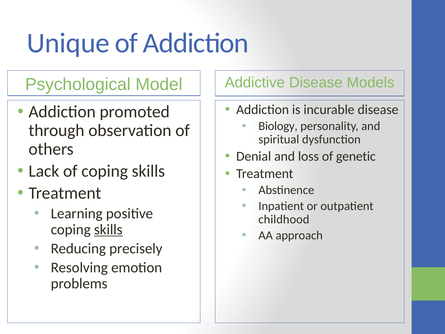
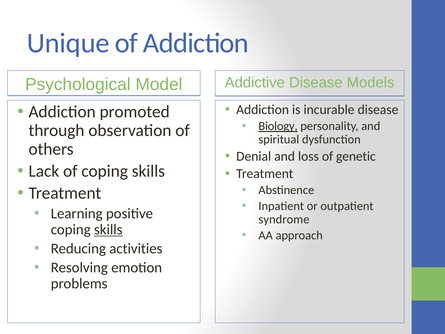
Biology underline: none -> present
childhood: childhood -> syndrome
precisely: precisely -> activities
